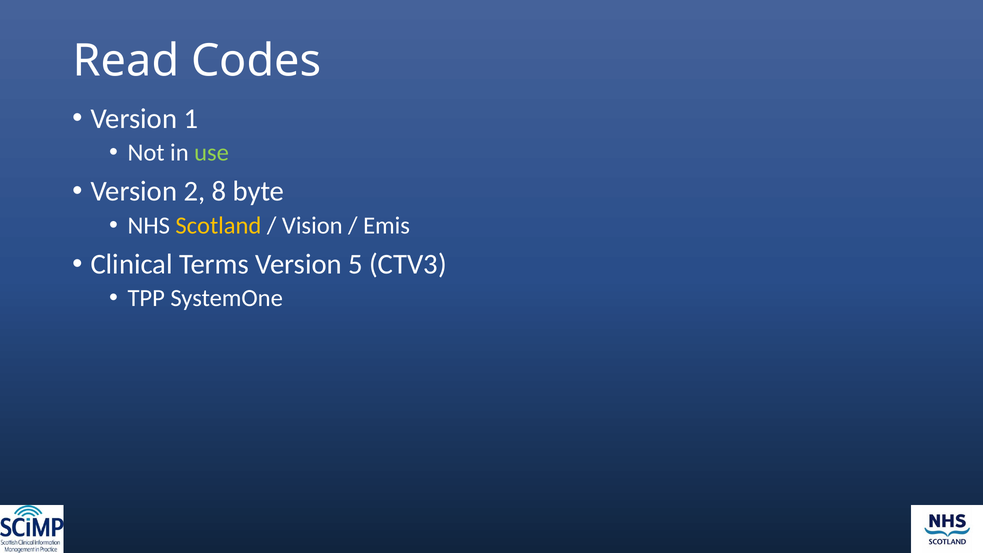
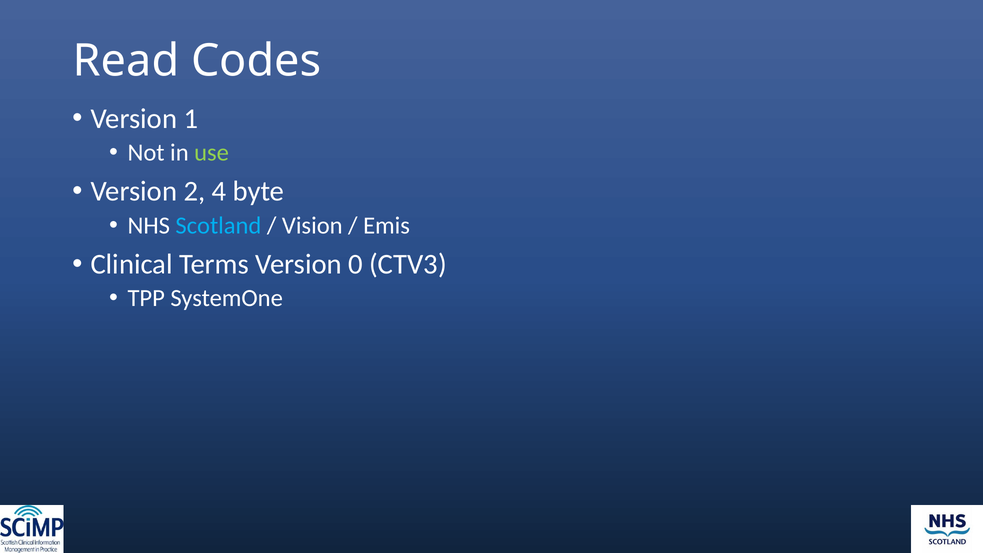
8: 8 -> 4
Scotland colour: yellow -> light blue
5: 5 -> 0
